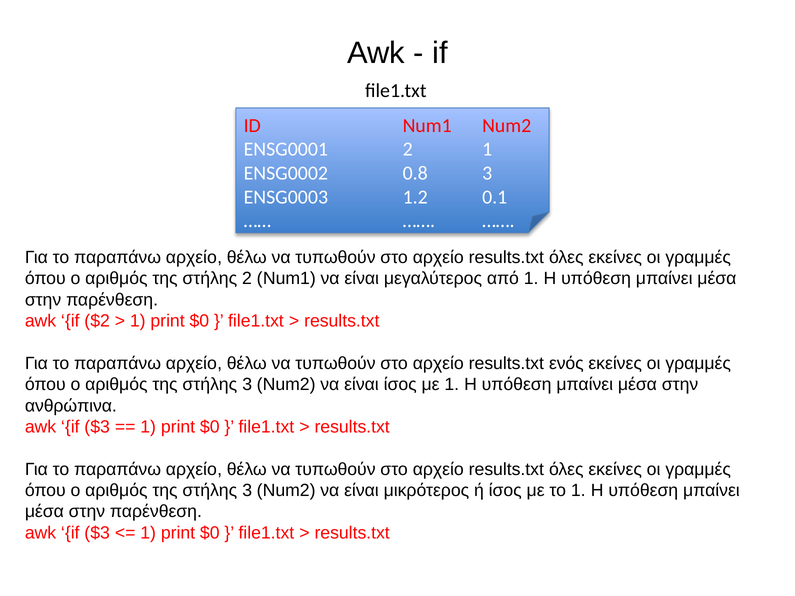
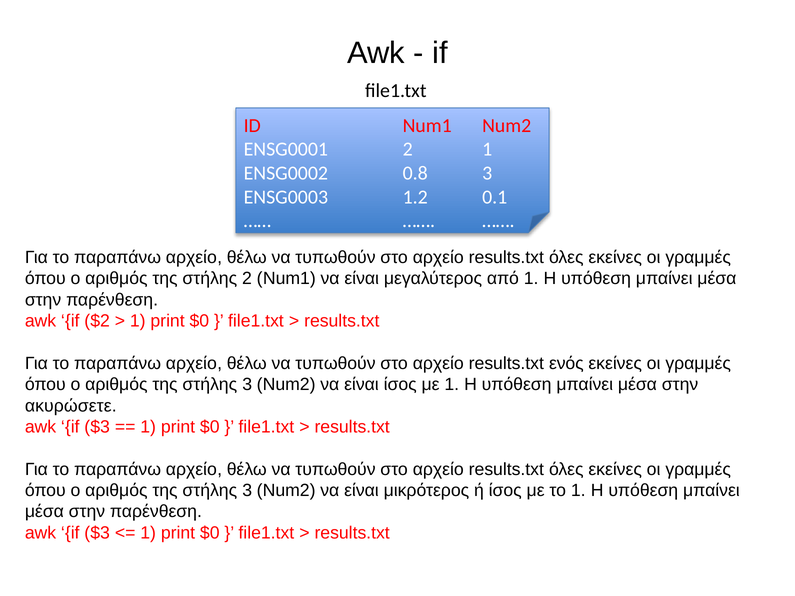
ανθρώπινα: ανθρώπινα -> ακυρώσετε
